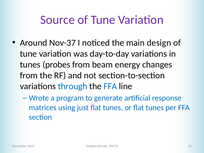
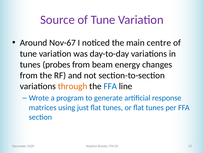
Nov-37: Nov-37 -> Nov-67
design: design -> centre
through colour: blue -> orange
